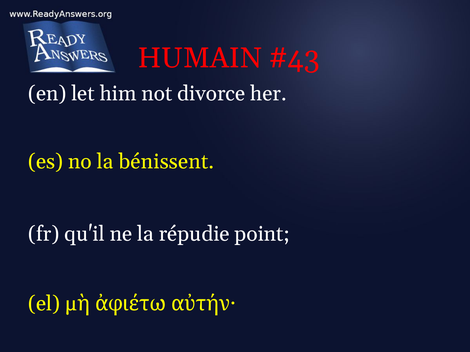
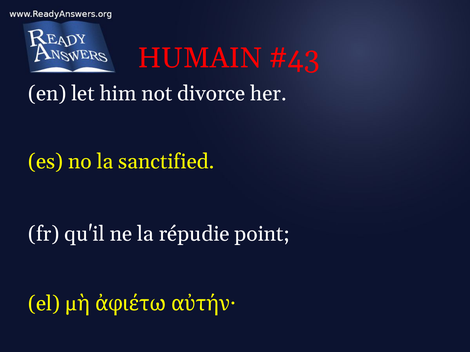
bénissent: bénissent -> sanctified
